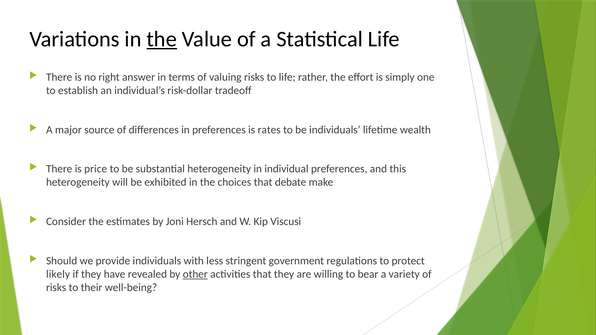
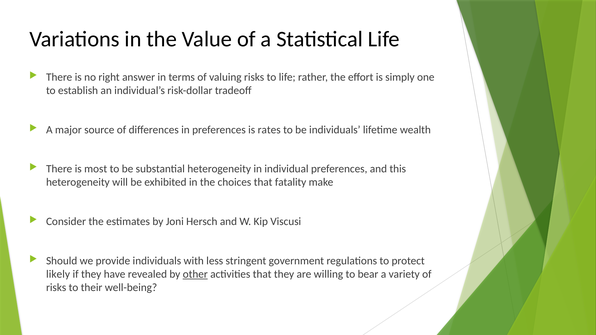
the at (162, 39) underline: present -> none
price: price -> most
debate: debate -> fatality
